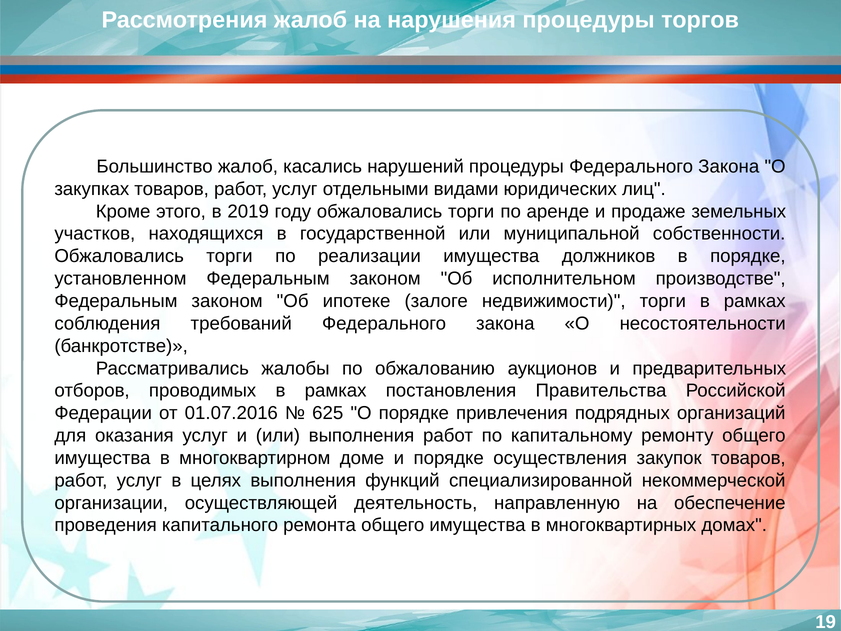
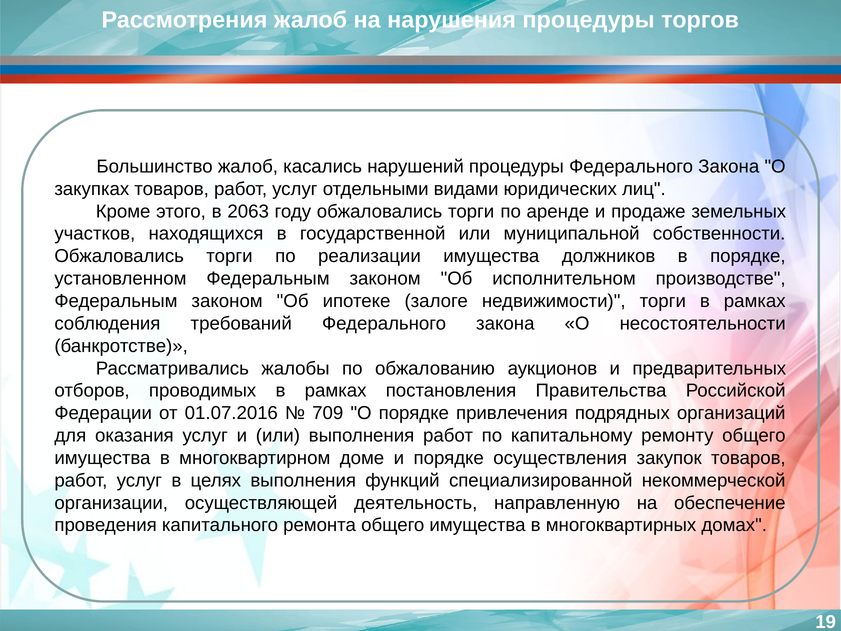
2019: 2019 -> 2063
625: 625 -> 709
